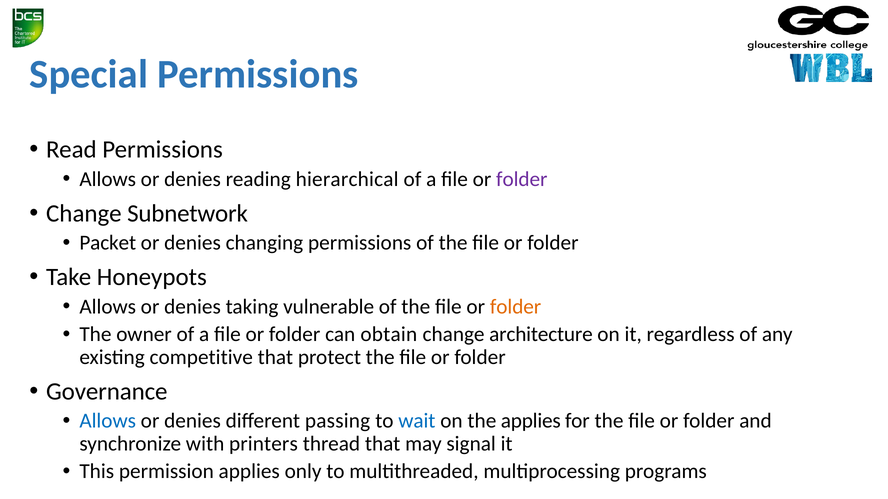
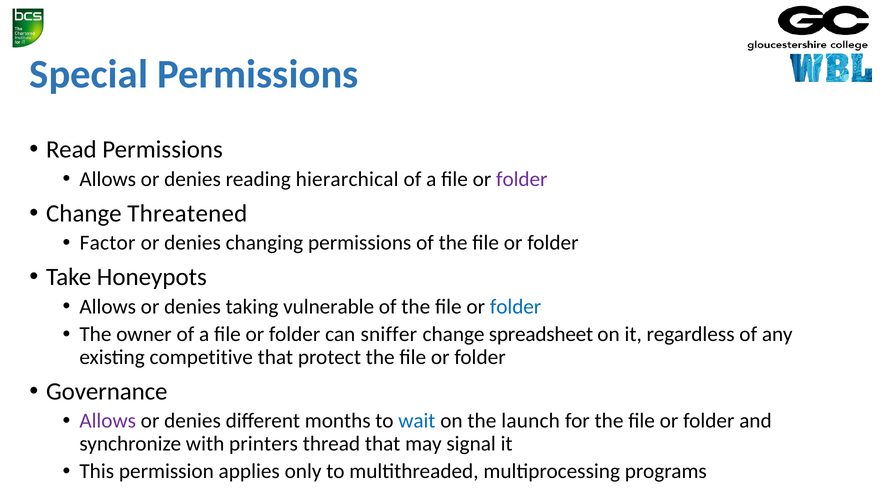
Subnetwork: Subnetwork -> Threatened
Packet: Packet -> Factor
folder at (516, 307) colour: orange -> blue
obtain: obtain -> sniffer
architecture: architecture -> spreadsheet
Allows at (108, 421) colour: blue -> purple
passing: passing -> months
the applies: applies -> launch
